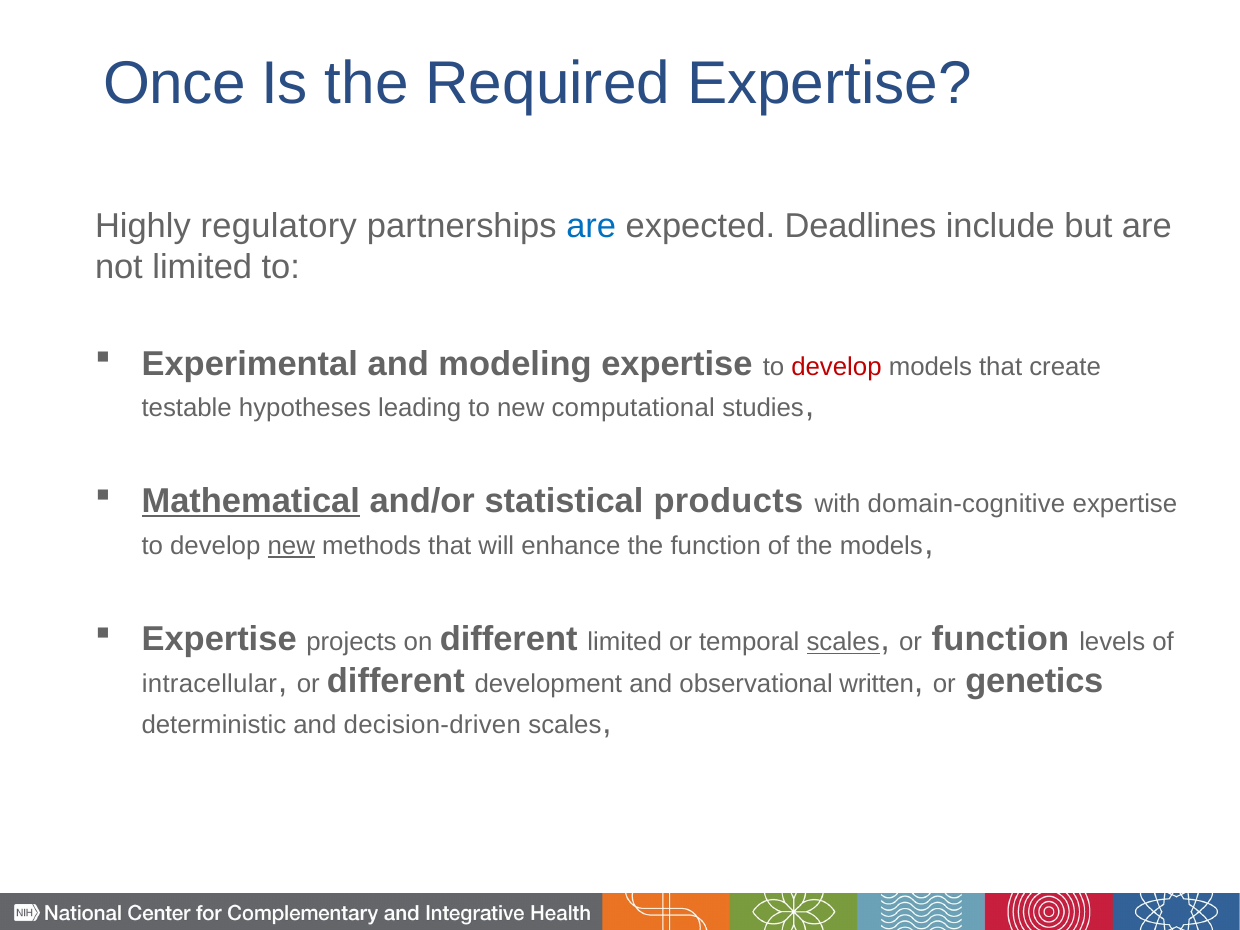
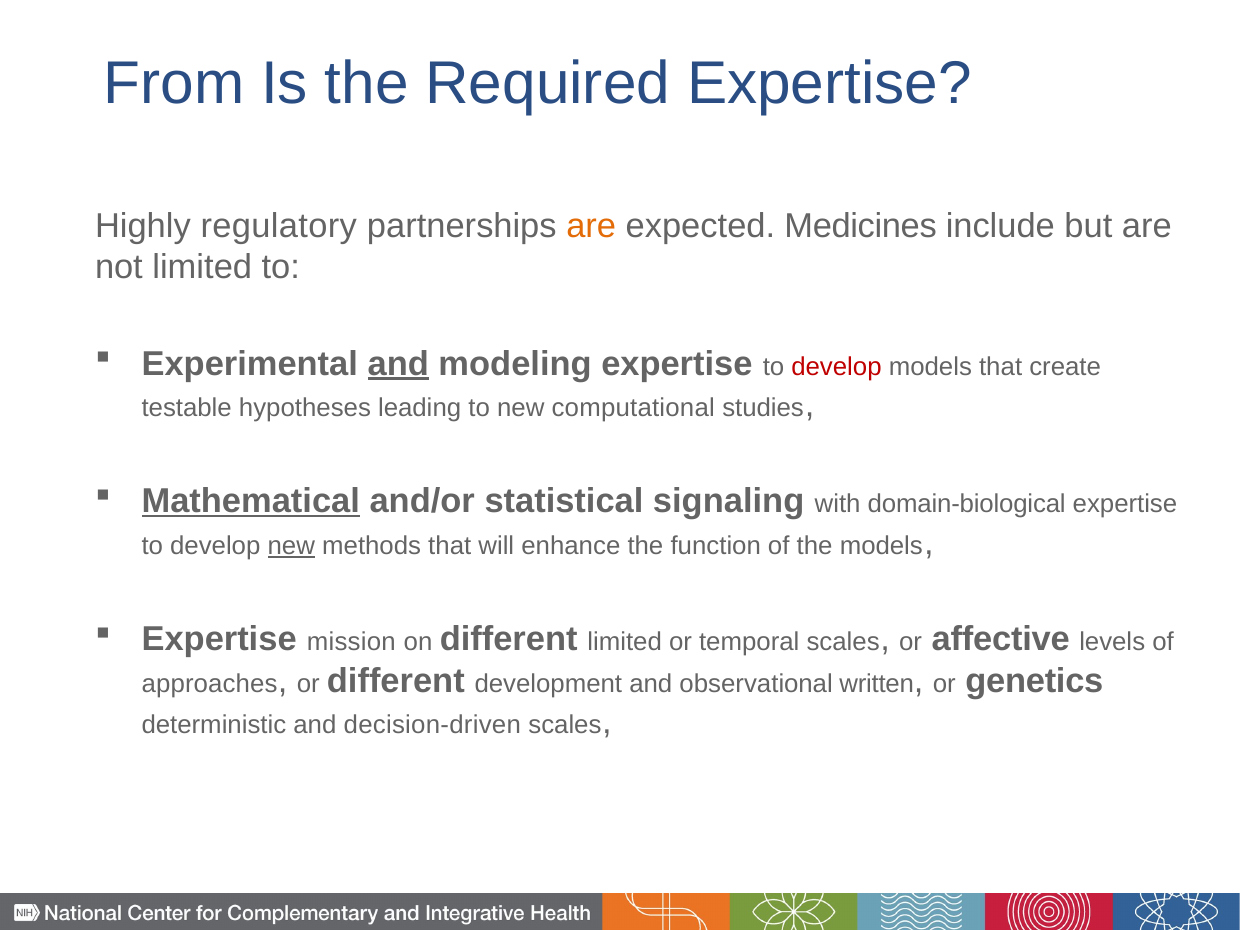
Once: Once -> From
are at (591, 226) colour: blue -> orange
Deadlines: Deadlines -> Medicines
and at (398, 364) underline: none -> present
products: products -> signaling
domain-cognitive: domain-cognitive -> domain-biological
projects: projects -> mission
scales at (843, 642) underline: present -> none
or function: function -> affective
intracellular: intracellular -> approaches
